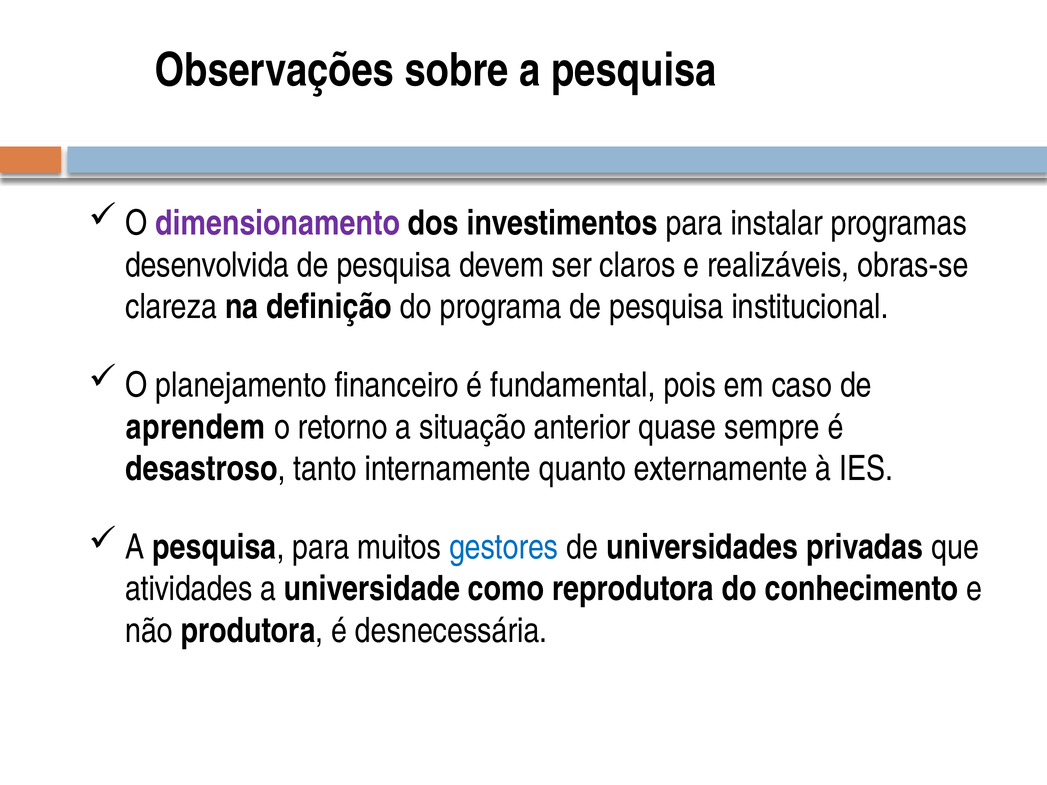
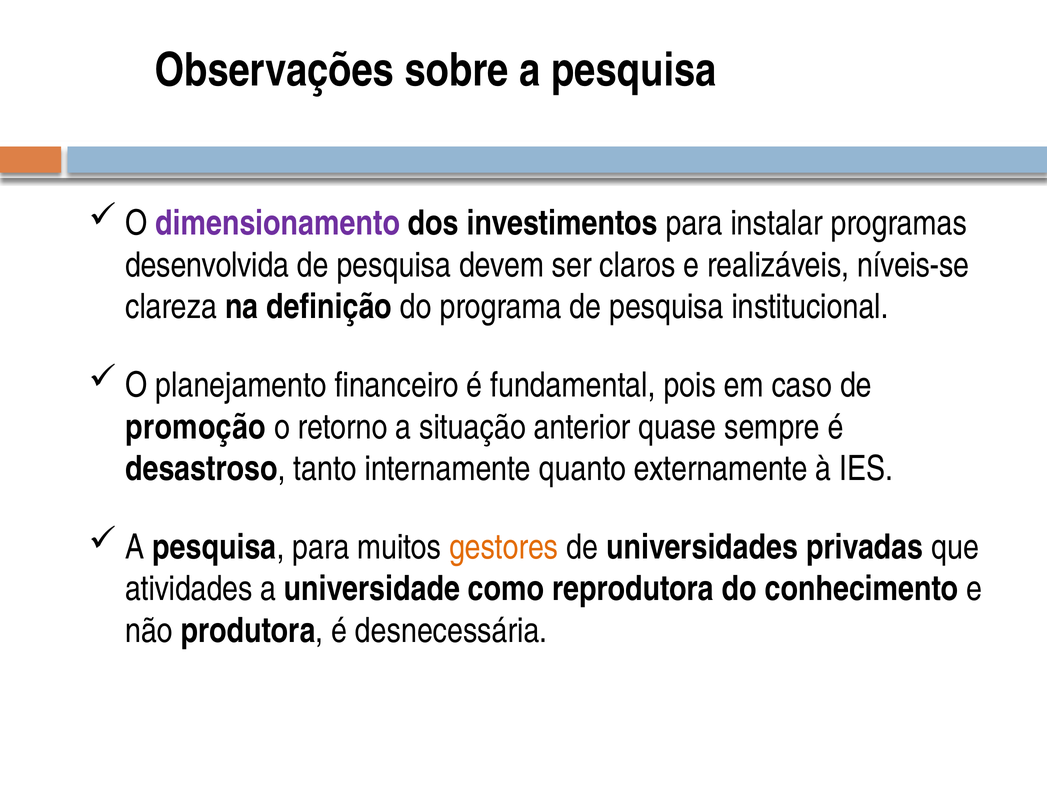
obras-se: obras-se -> níveis-se
aprendem: aprendem -> promoção
gestores colour: blue -> orange
